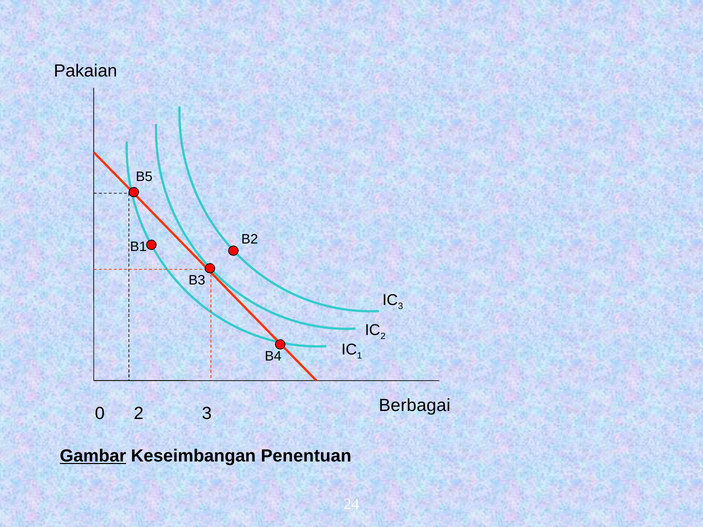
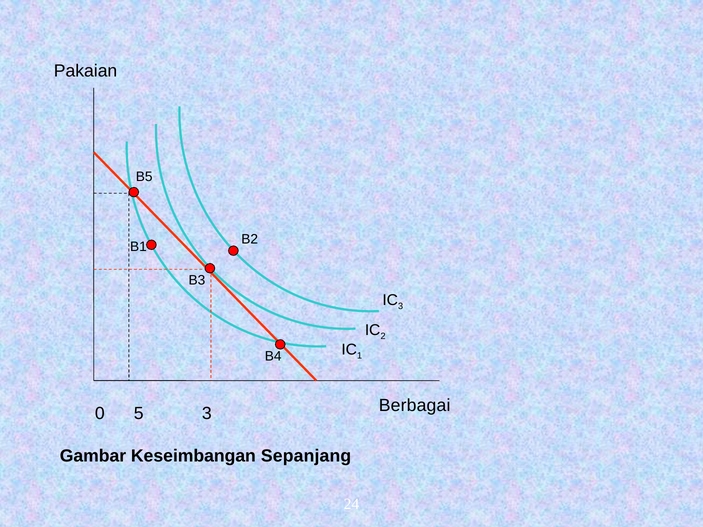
0 2: 2 -> 5
Gambar underline: present -> none
Penentuan: Penentuan -> Sepanjang
